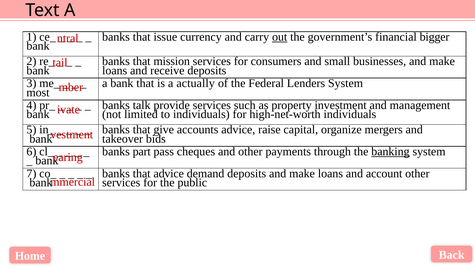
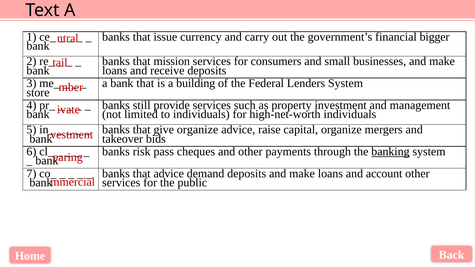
out underline: present -> none
actually: actually -> building
most: most -> store
talk: talk -> still
give accounts: accounts -> organize
part: part -> risk
